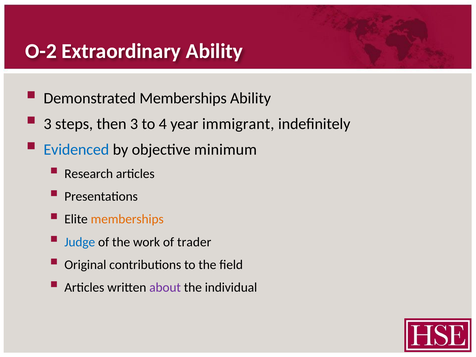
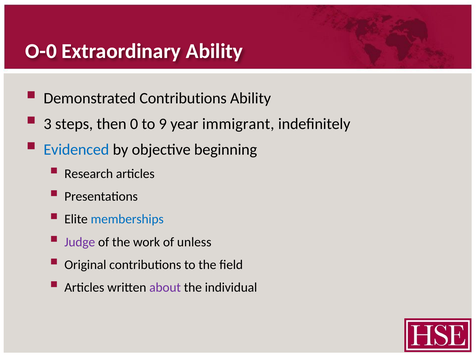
O-2: O-2 -> O-0
Demonstrated Memberships: Memberships -> Contributions
then 3: 3 -> 0
4: 4 -> 9
minimum: minimum -> beginning
memberships at (127, 219) colour: orange -> blue
Judge colour: blue -> purple
trader: trader -> unless
